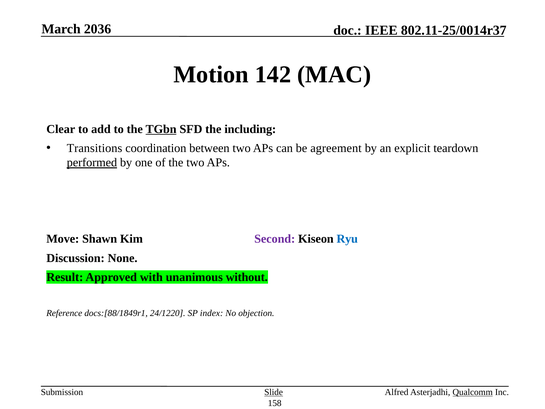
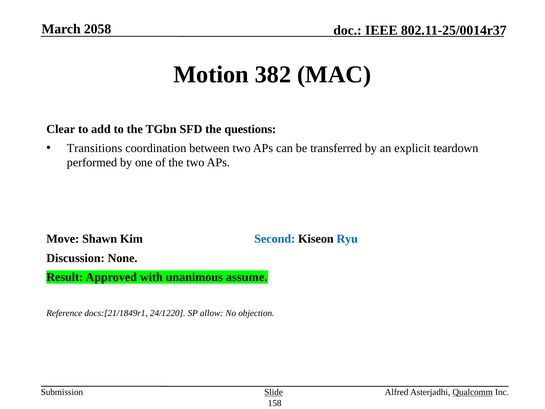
2036: 2036 -> 2058
142: 142 -> 382
TGbn underline: present -> none
including: including -> questions
agreement: agreement -> transferred
performed underline: present -> none
Second colour: purple -> blue
without: without -> assume
docs:[88/1849r1: docs:[88/1849r1 -> docs:[21/1849r1
index: index -> allow
